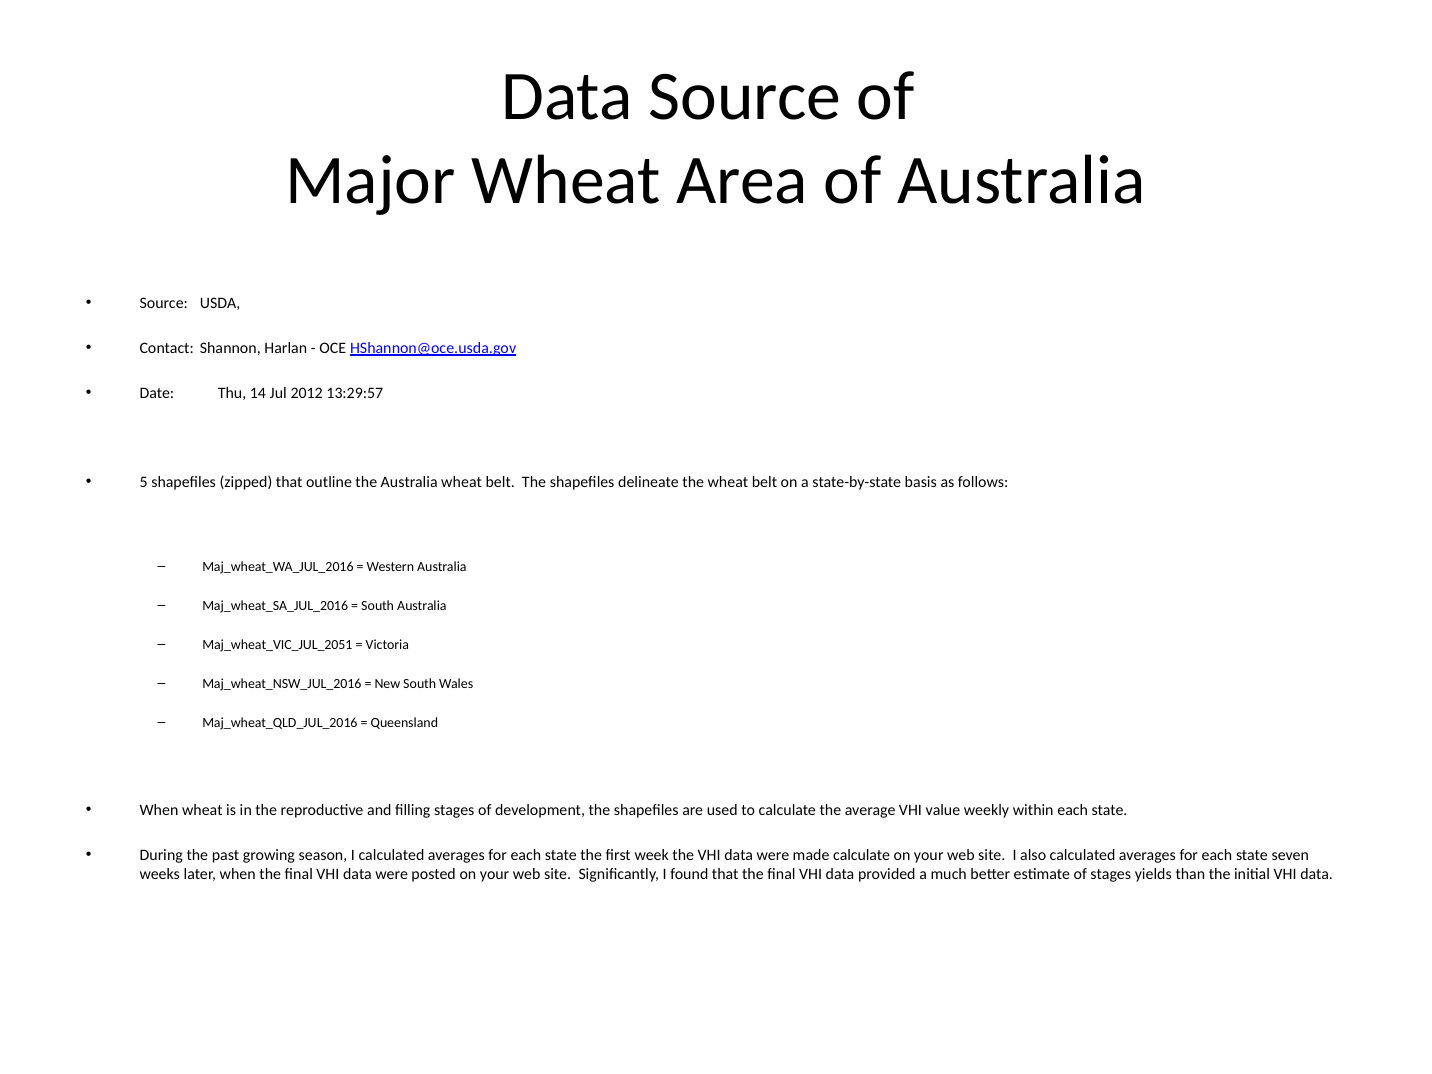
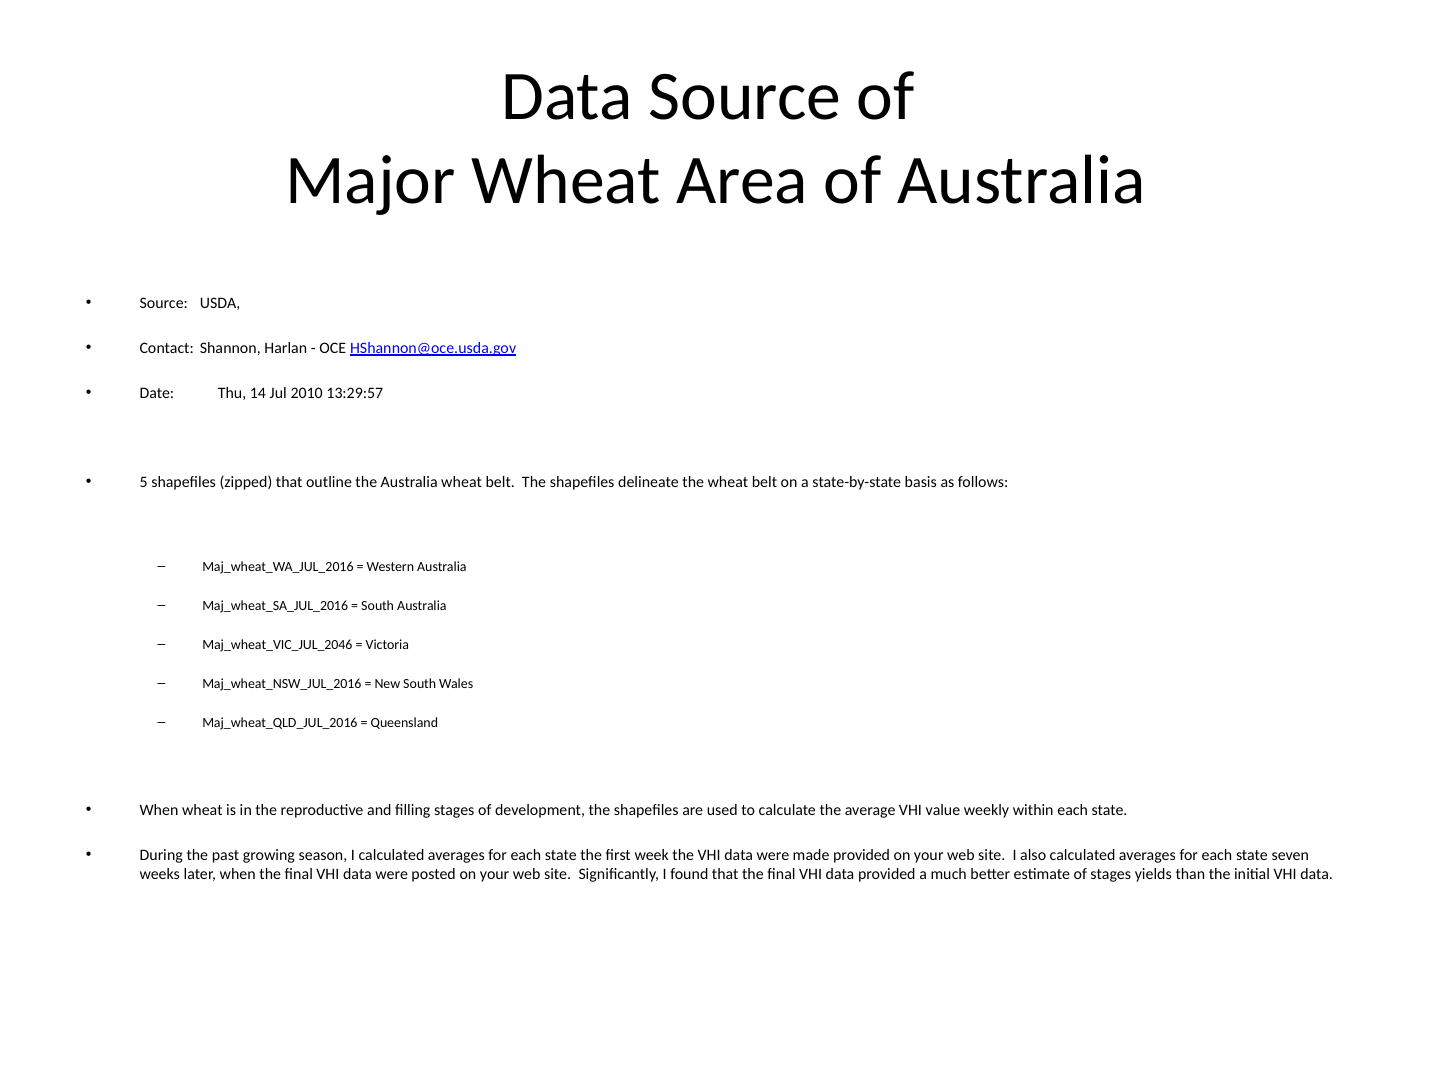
2012: 2012 -> 2010
Maj_wheat_VIC_JUL_2051: Maj_wheat_VIC_JUL_2051 -> Maj_wheat_VIC_JUL_2046
made calculate: calculate -> provided
